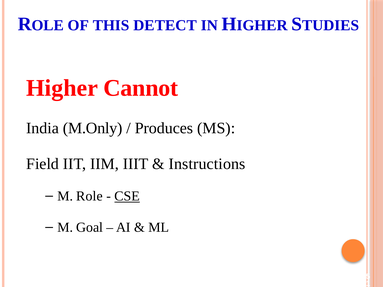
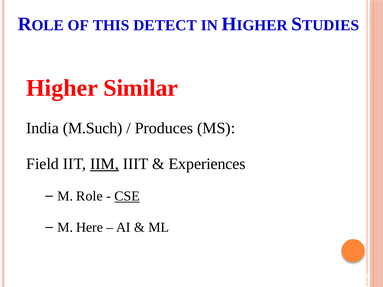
Cannot: Cannot -> Similar
M.Only: M.Only -> M.Such
IIM underline: none -> present
Instructions: Instructions -> Experiences
Goal: Goal -> Here
